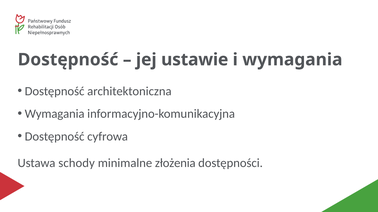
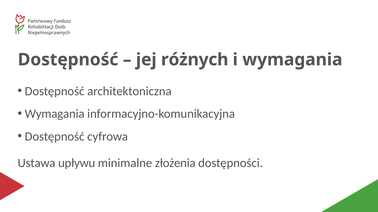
ustawie: ustawie -> różnych
schody: schody -> upływu
